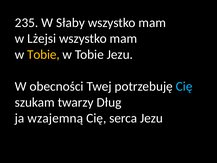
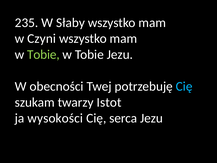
Lżejsi: Lżejsi -> Czyni
Tobie at (43, 54) colour: yellow -> light green
Dług: Dług -> Istot
wzajemną: wzajemną -> wysokości
